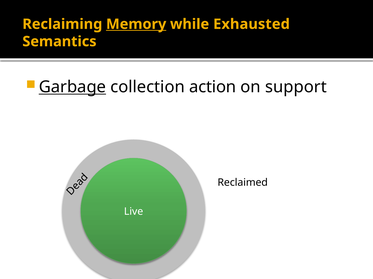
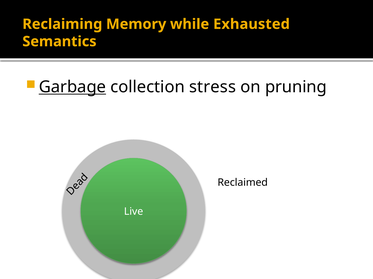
Memory underline: present -> none
action: action -> stress
support: support -> pruning
